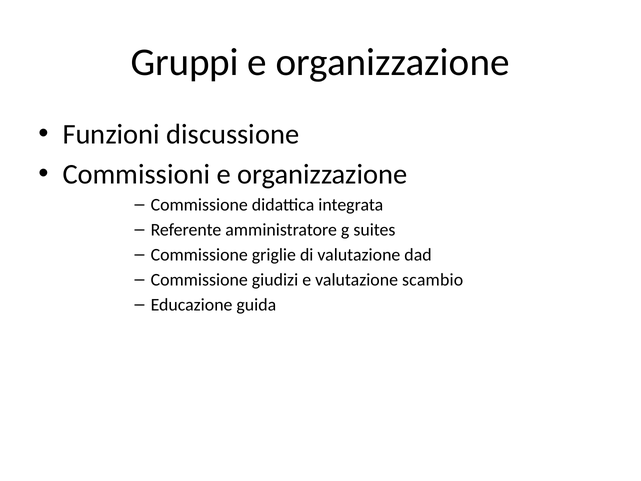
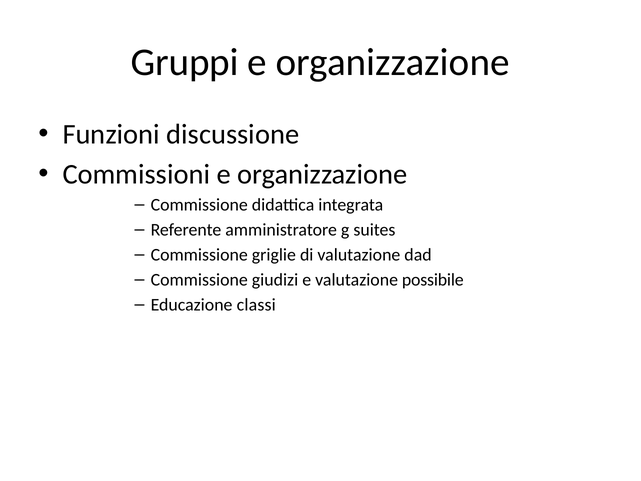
scambio: scambio -> possibile
guida: guida -> classi
